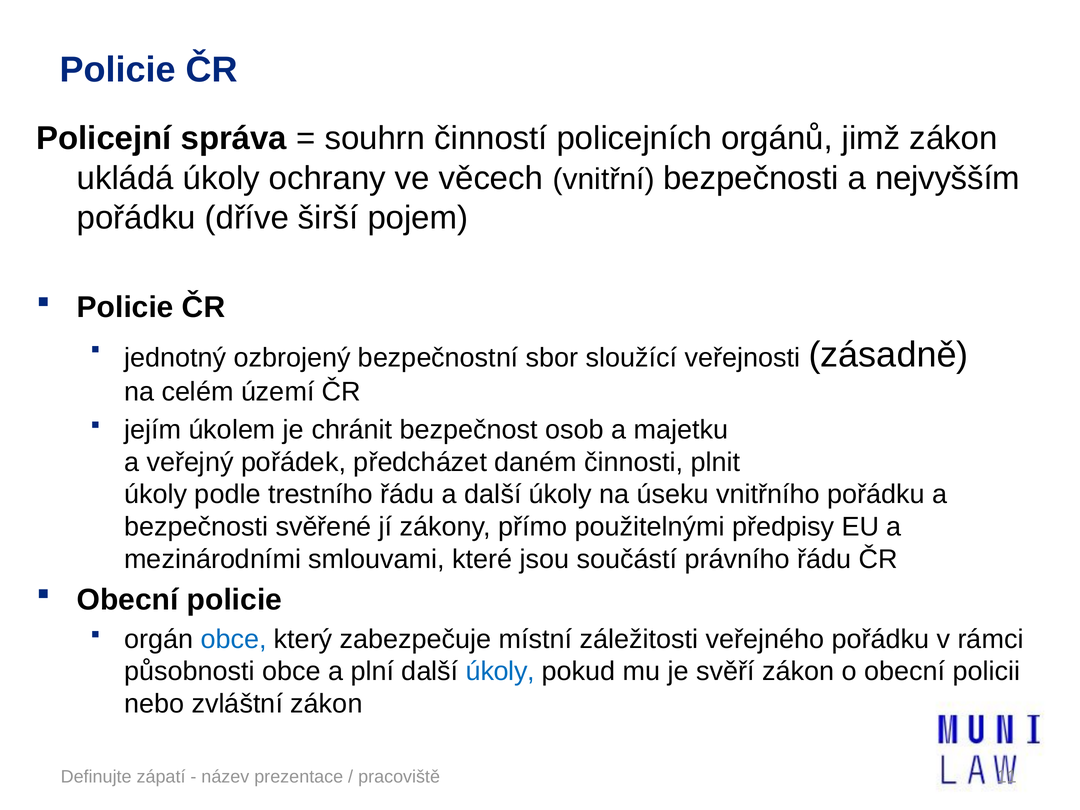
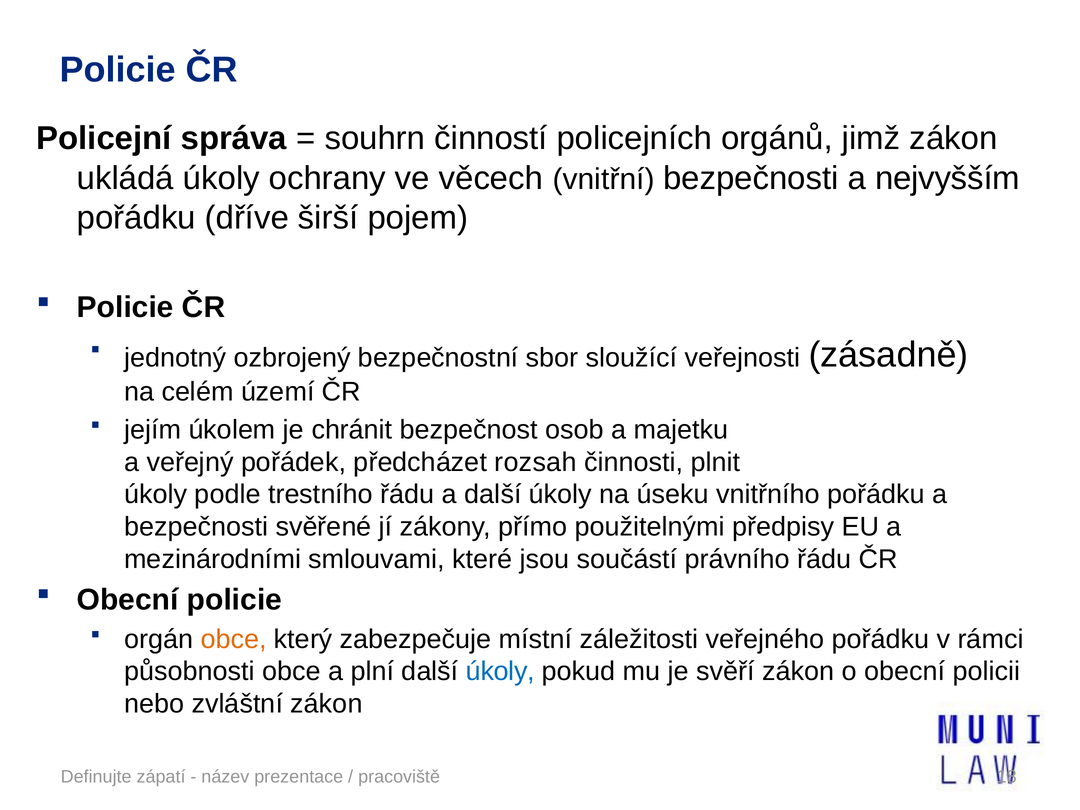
daném: daném -> rozsah
obce at (234, 639) colour: blue -> orange
11: 11 -> 18
